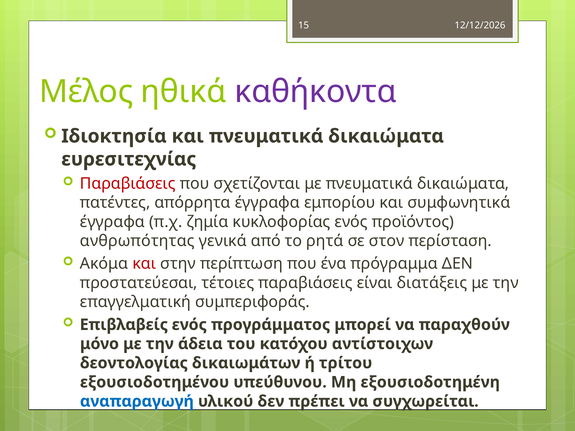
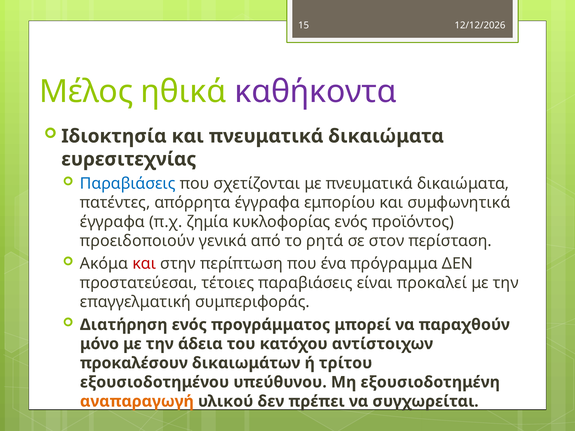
Παραβιάσεις at (128, 184) colour: red -> blue
ανθρωπότητας: ανθρωπότητας -> προειδοποιούν
διατάξεις: διατάξεις -> προκαλεί
Επιβλαβείς: Επιβλαβείς -> Διατήρηση
δεοντολογίας: δεοντολογίας -> προκαλέσουν
αναπαραγωγή colour: blue -> orange
